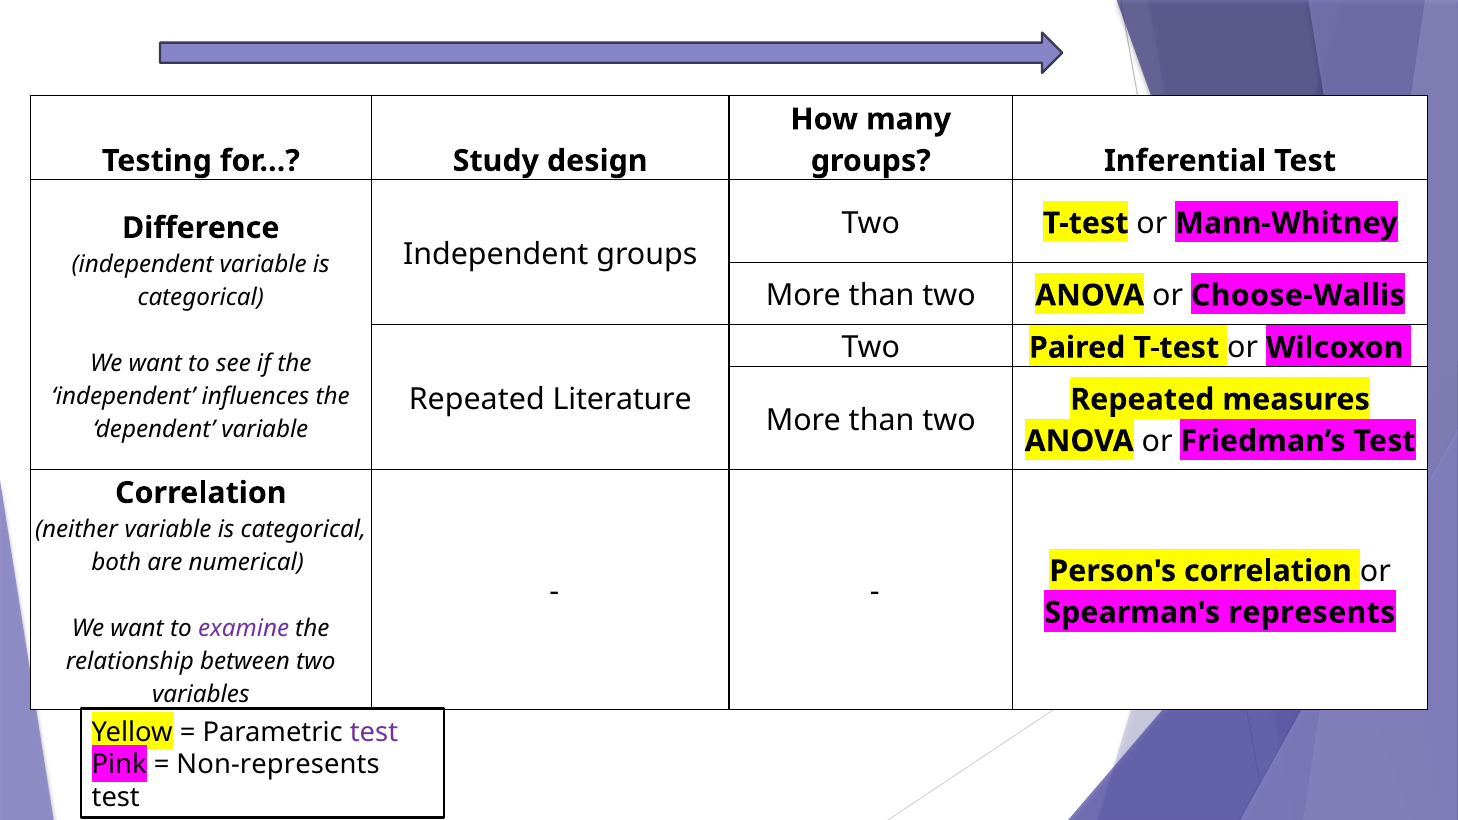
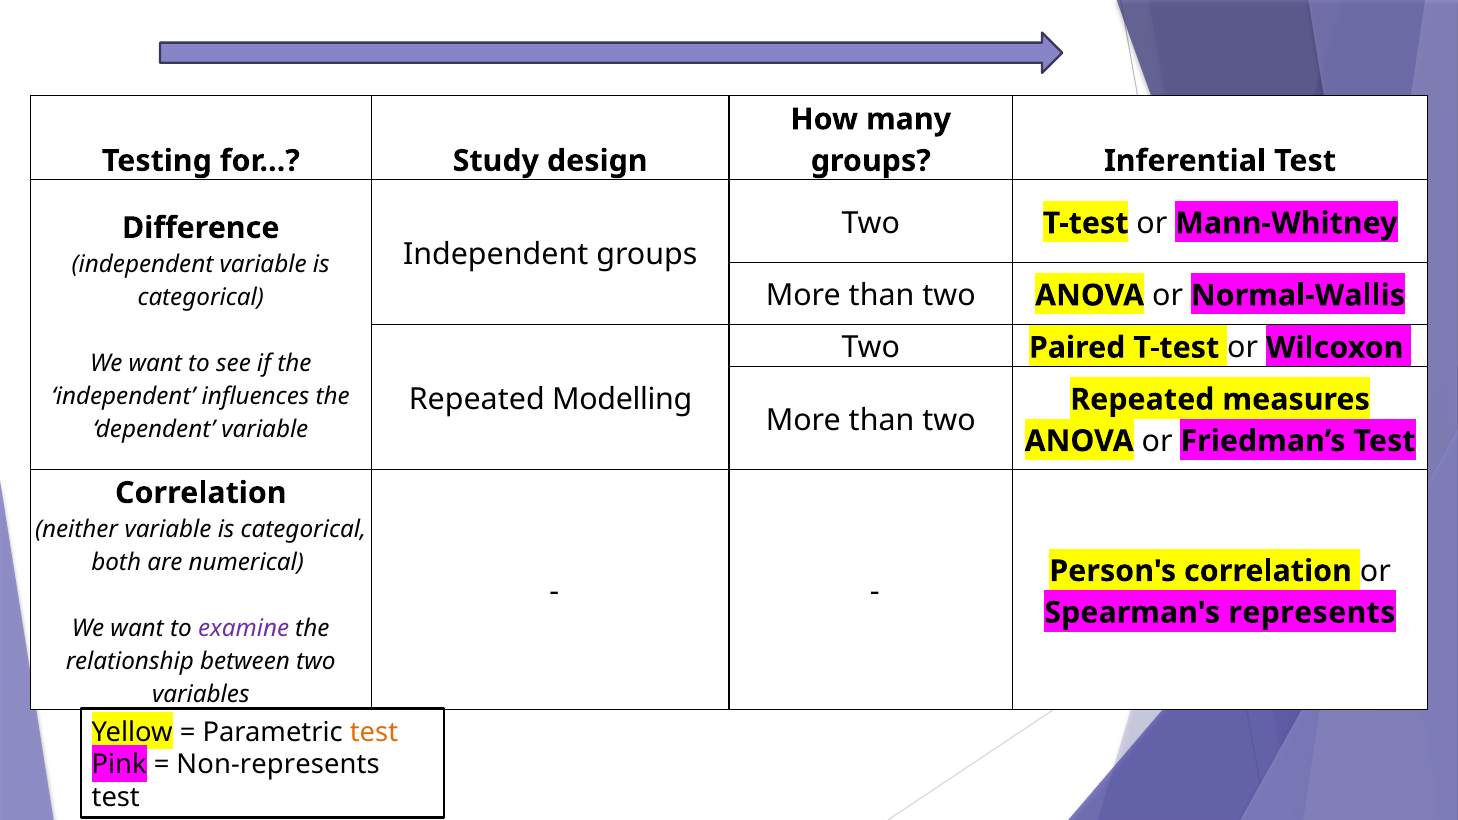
Choose-Wallis: Choose-Wallis -> Normal-Wallis
Literature: Literature -> Modelling
test at (374, 732) colour: purple -> orange
